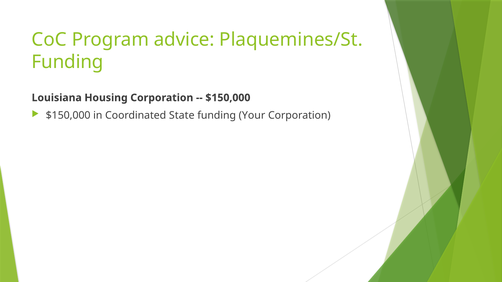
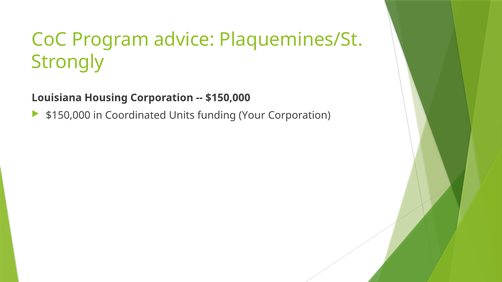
Funding at (68, 62): Funding -> Strongly
State: State -> Units
